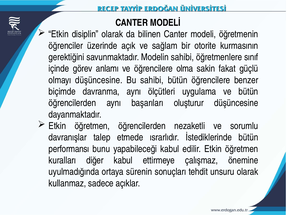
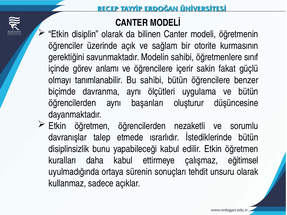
olma: olma -> içerir
olmayı düşüncesine: düşüncesine -> tanımlanabilir
performansı: performansı -> disiplinsizlik
diğer: diğer -> daha
önemine: önemine -> eğitimsel
